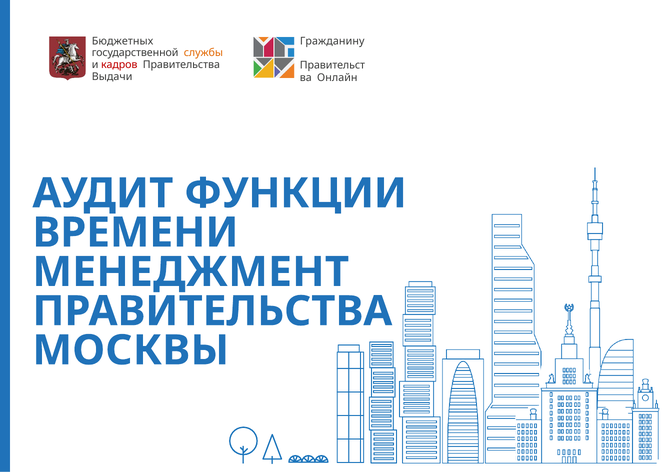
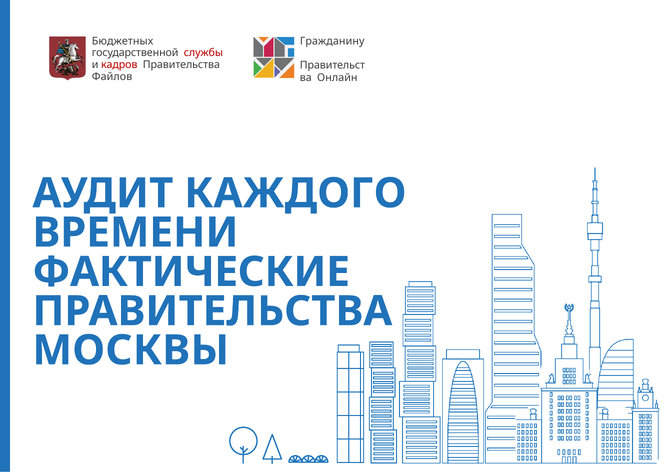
службы colour: orange -> red
Выдачи: Выдачи -> Файлов
ФУНКЦИИ: ФУНКЦИИ -> КАЖДОГО
МЕНЕДЖМЕНТ: МЕНЕДЖМЕНТ -> ФАКТИЧЕСКИЕ
